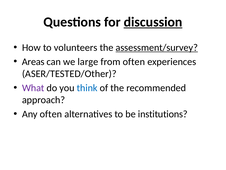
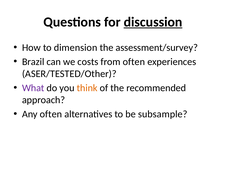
volunteers: volunteers -> dimension
assessment/survey underline: present -> none
Areas: Areas -> Brazil
large: large -> costs
think colour: blue -> orange
institutions: institutions -> subsample
